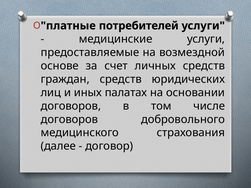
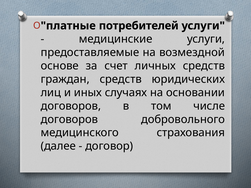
палатах: палатах -> случаях
